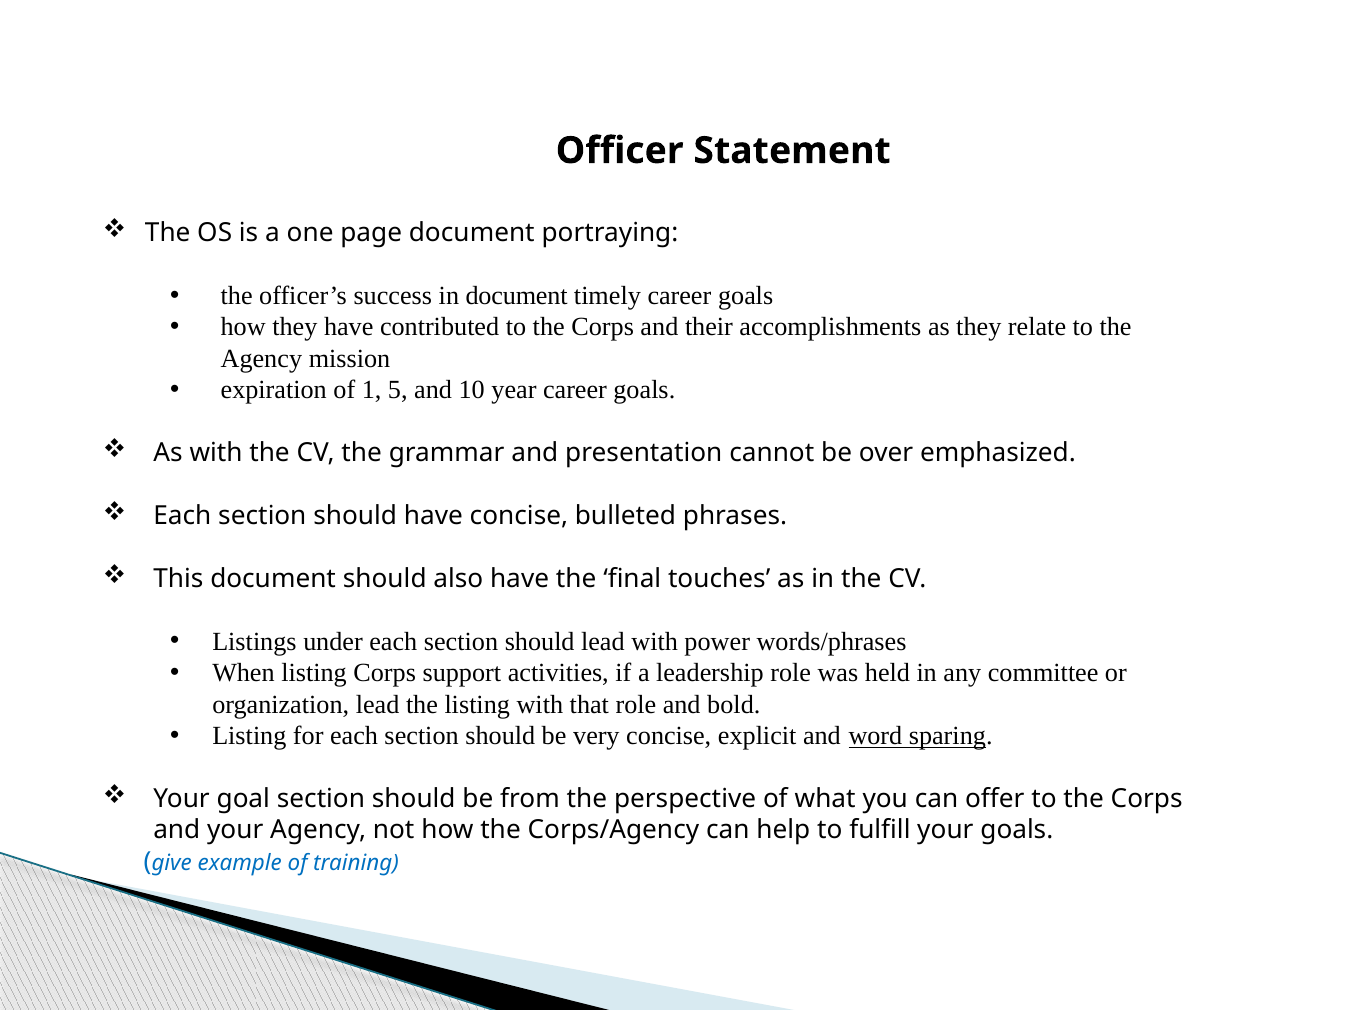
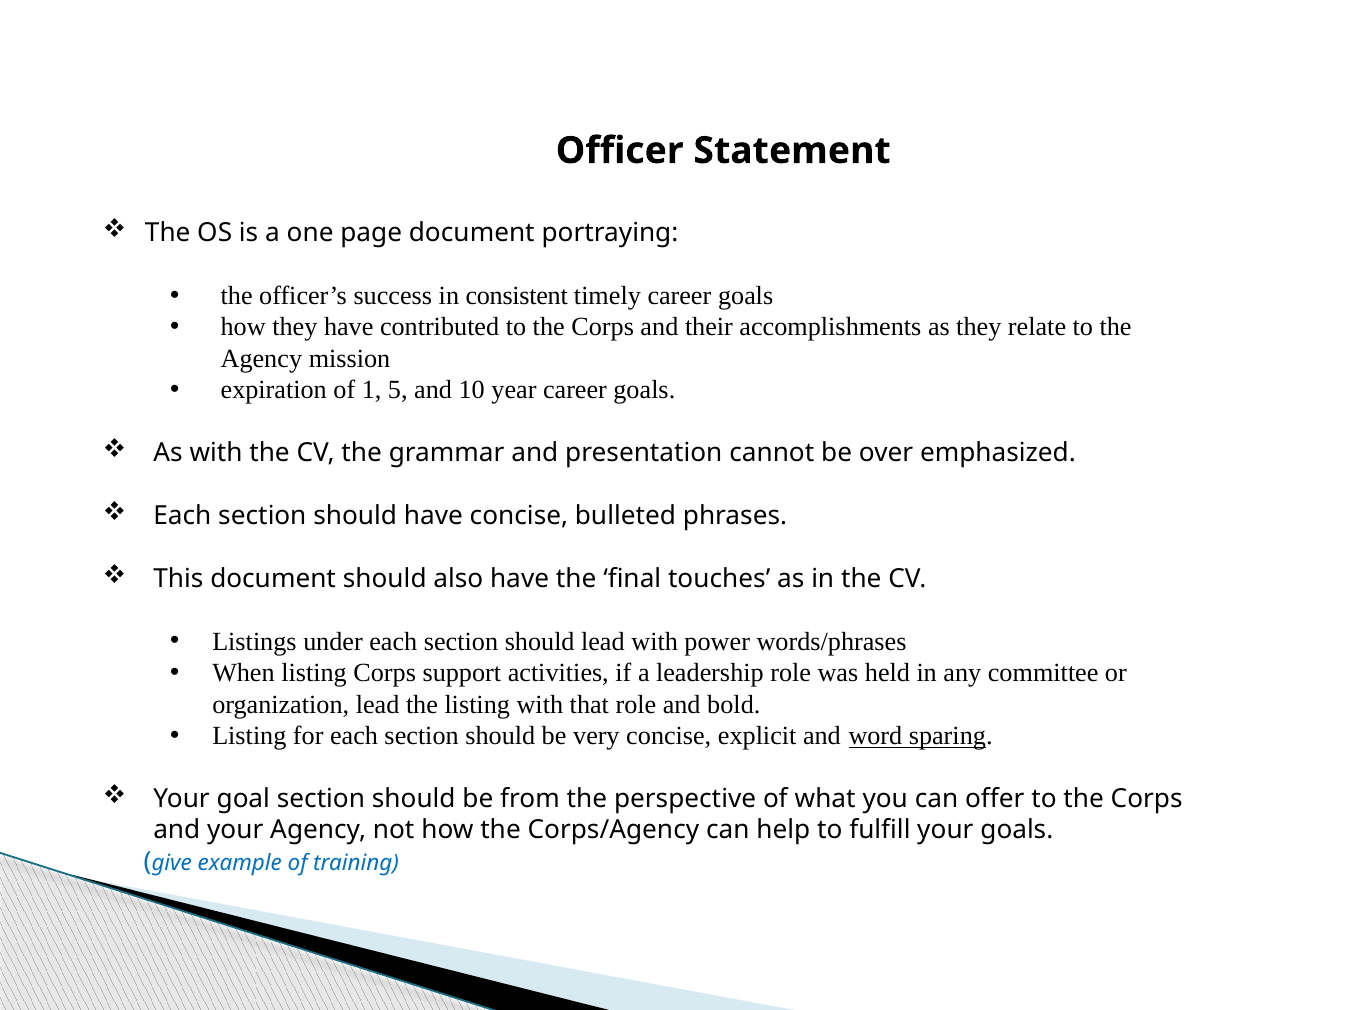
in document: document -> consistent
